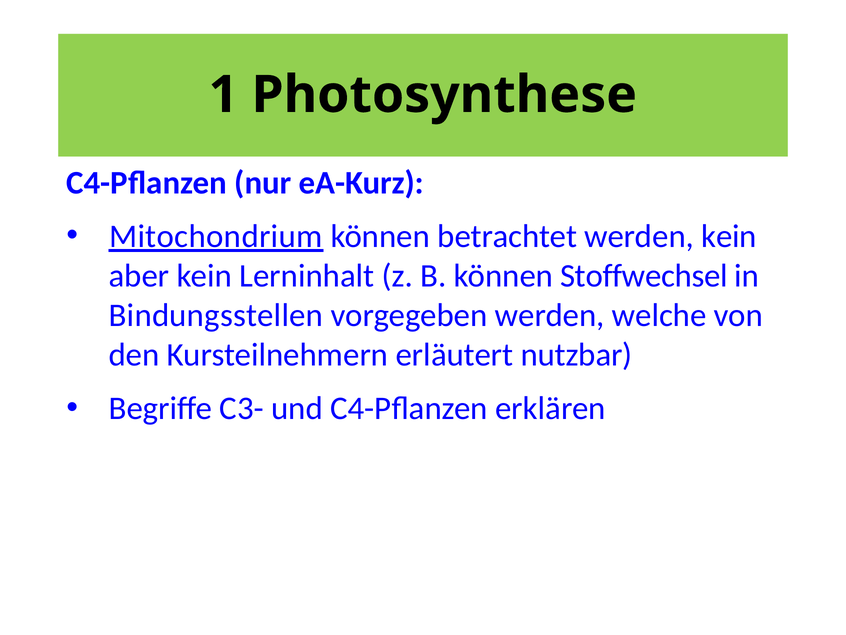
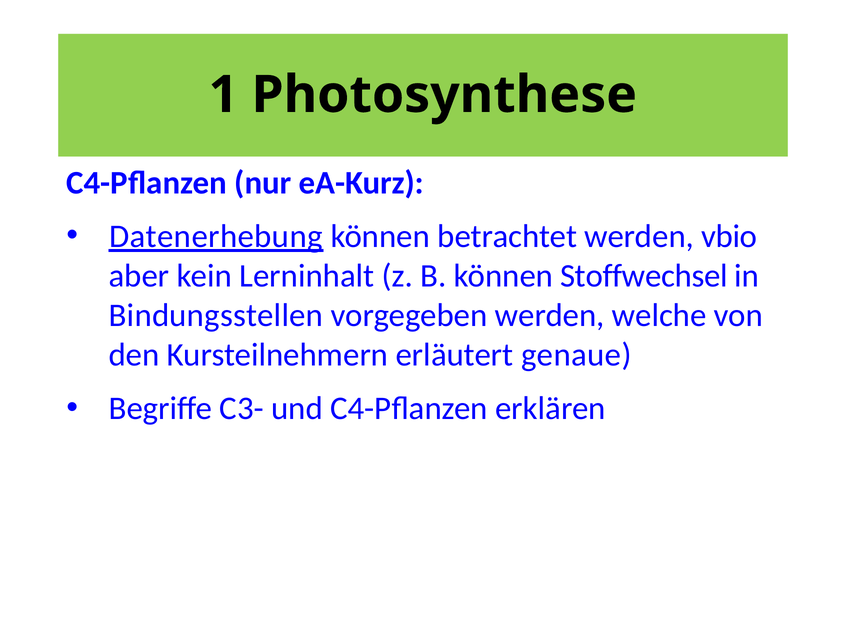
Mitochondrium: Mitochondrium -> Datenerhebung
werden kein: kein -> vbio
nutzbar: nutzbar -> genaue
